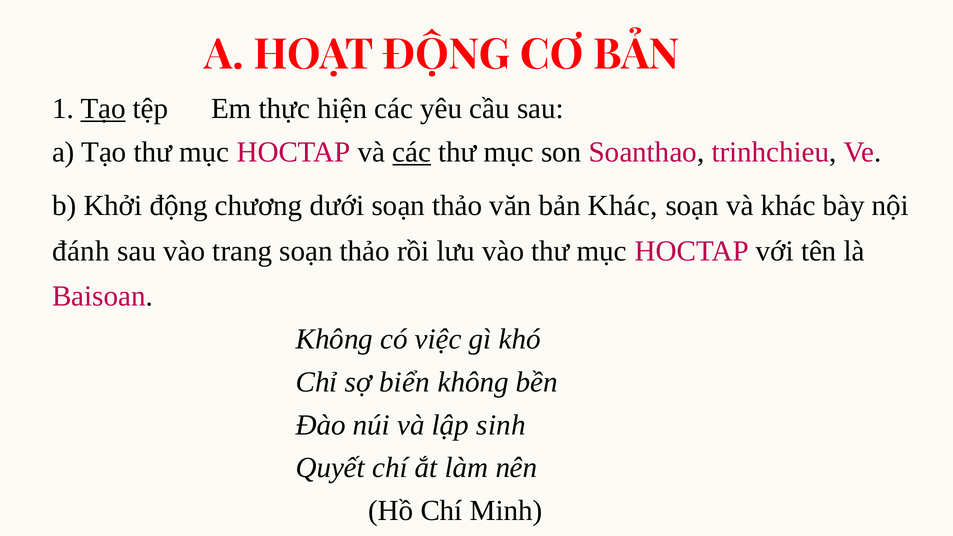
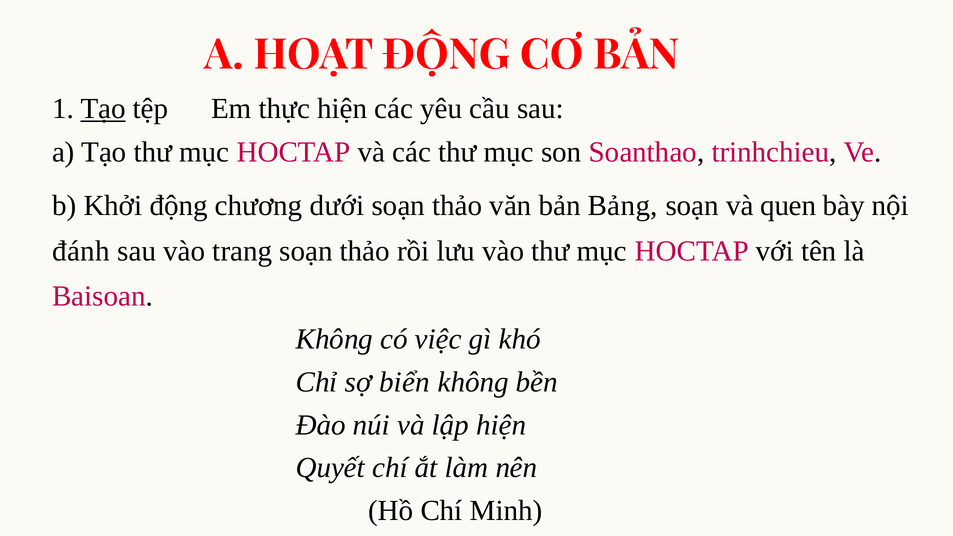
các at (412, 152) underline: present -> none
bản Khác: Khác -> Bảng
và khác: khác -> quen
lập sinh: sinh -> hiện
